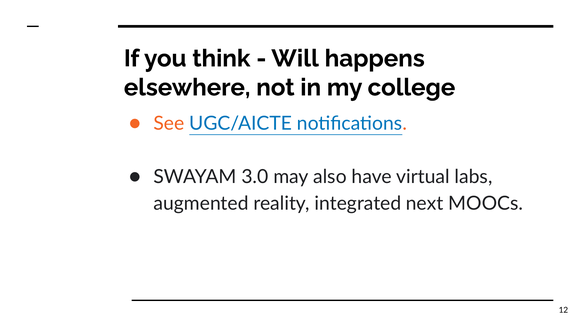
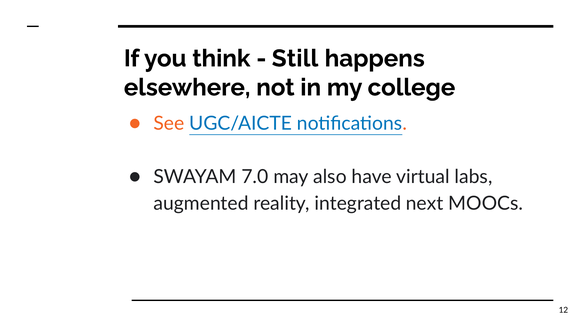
Will: Will -> Still
3.0: 3.0 -> 7.0
